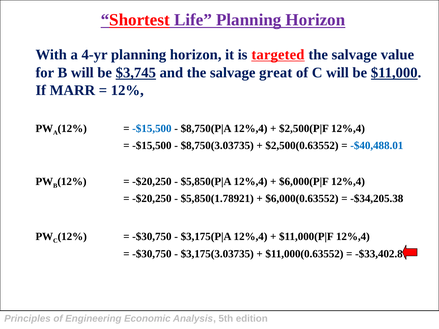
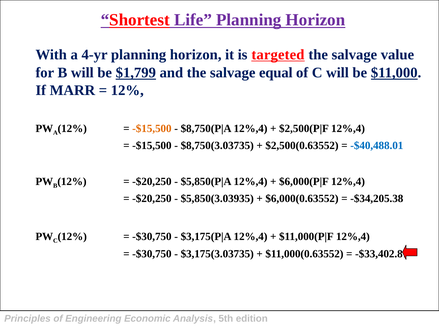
$3,745: $3,745 -> $1,799
great: great -> equal
-$15,500 at (152, 129) colour: blue -> orange
$5,850(1.78921: $5,850(1.78921 -> $5,850(3.03935
